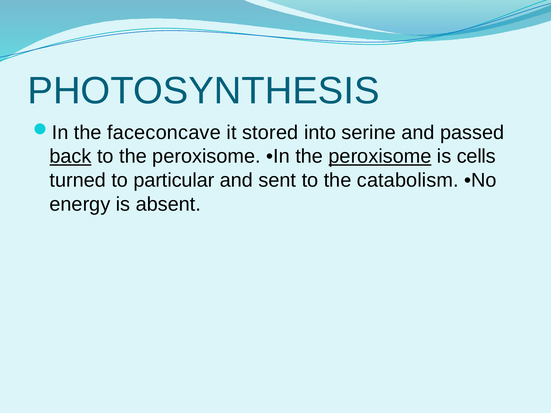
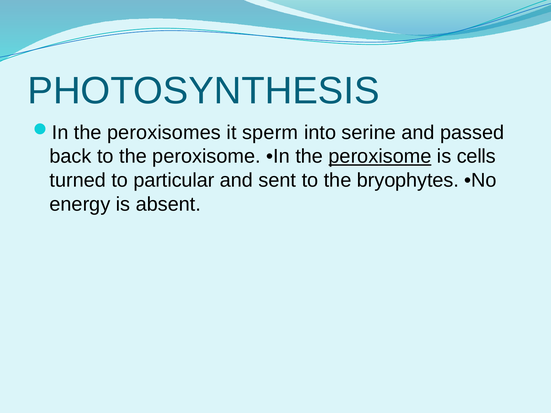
faceconcave: faceconcave -> peroxisomes
stored: stored -> sperm
back underline: present -> none
catabolism: catabolism -> bryophytes
